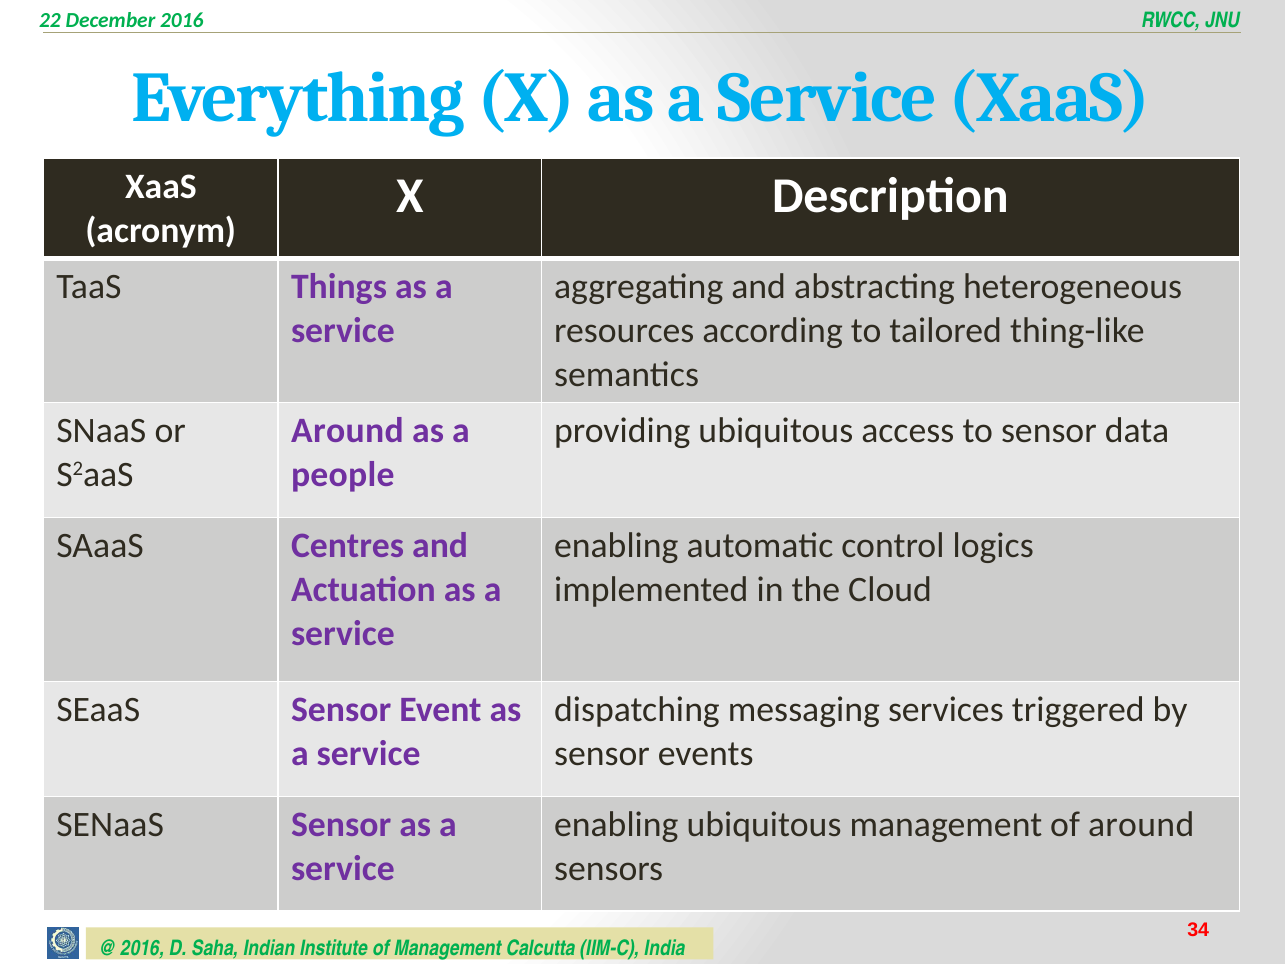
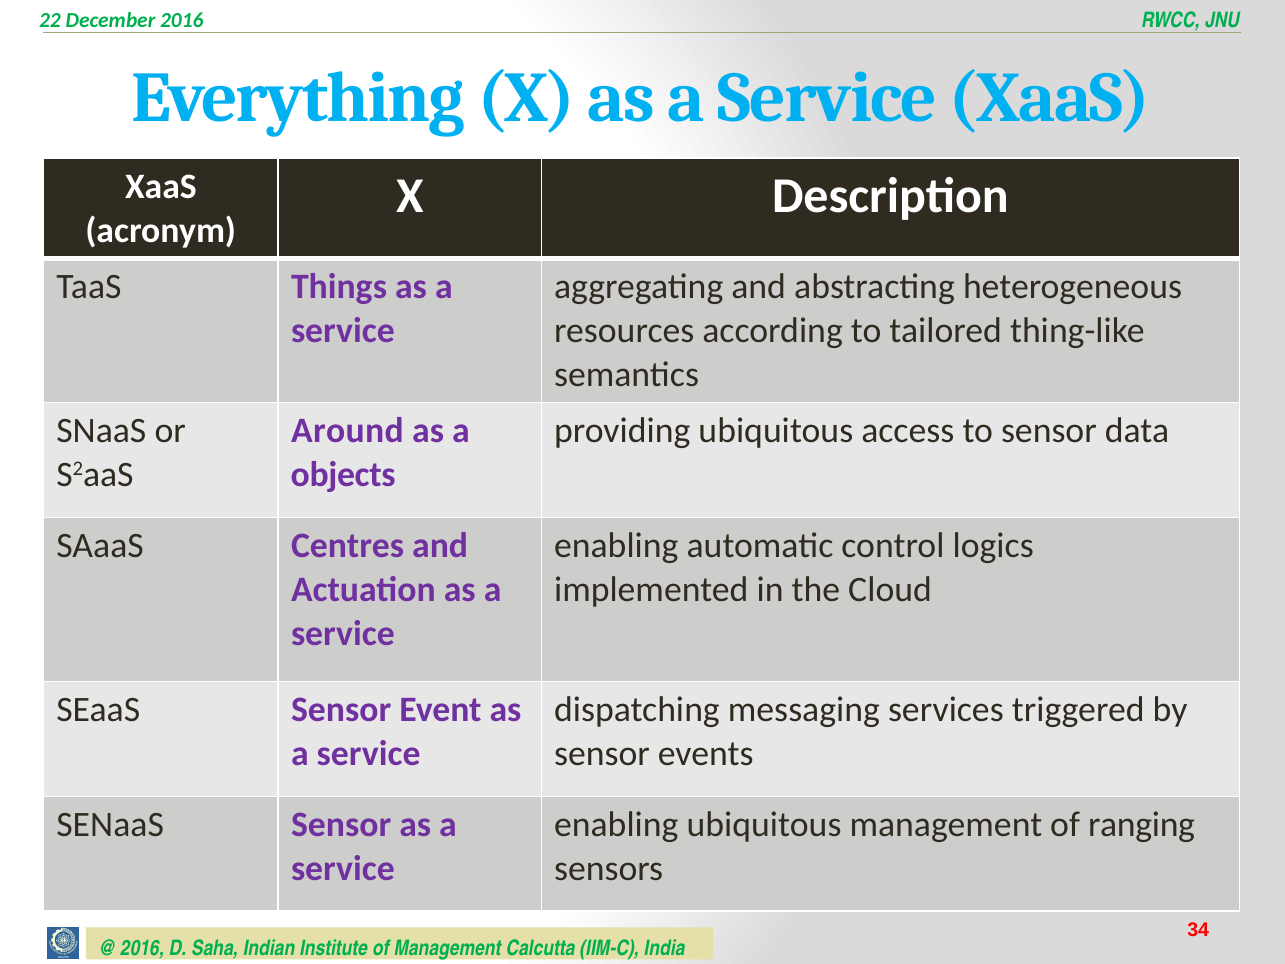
people: people -> objects
of around: around -> ranging
